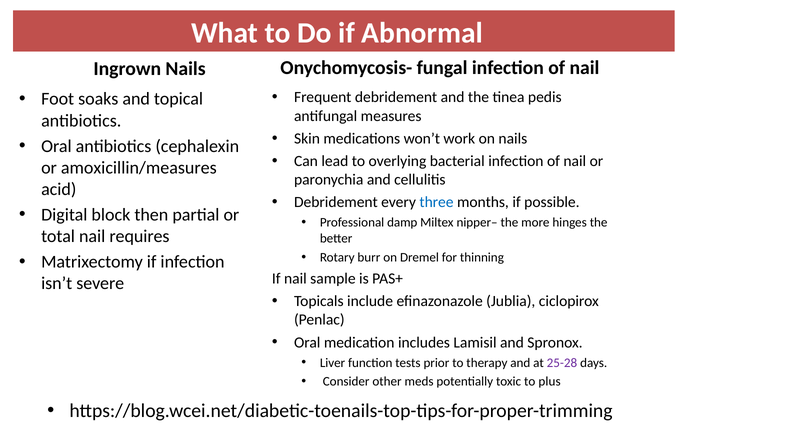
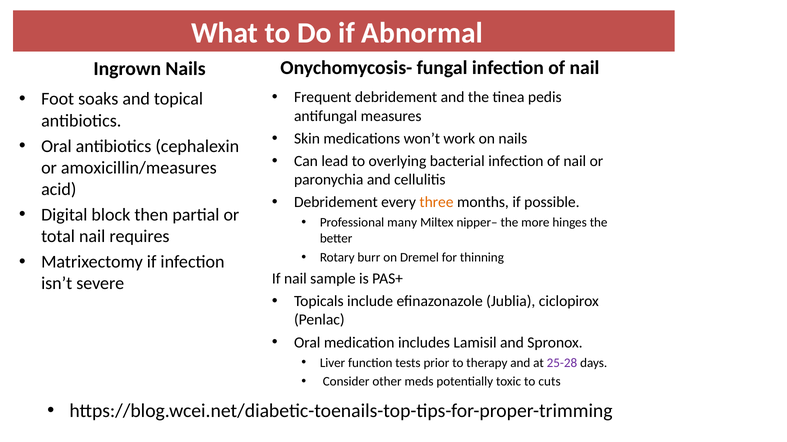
three colour: blue -> orange
damp: damp -> many
plus: plus -> cuts
